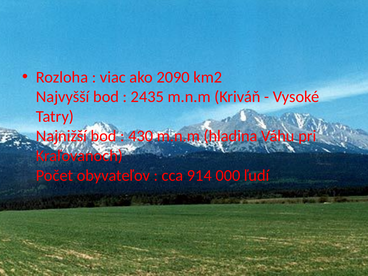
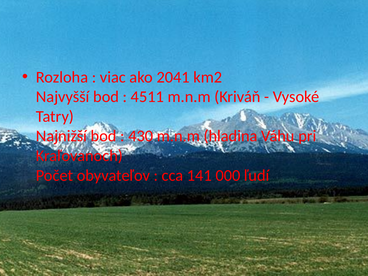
2090: 2090 -> 2041
2435: 2435 -> 4511
914: 914 -> 141
